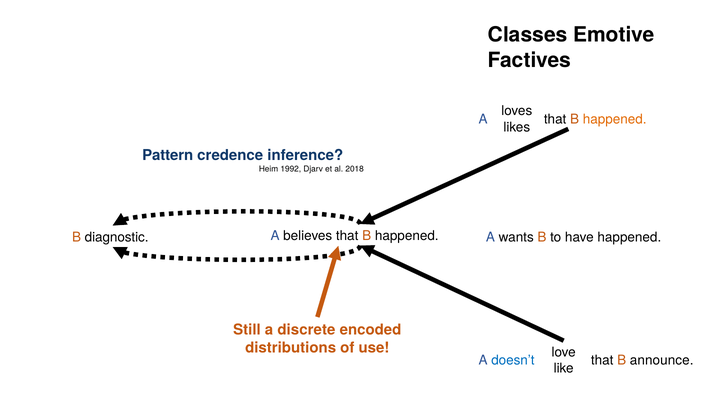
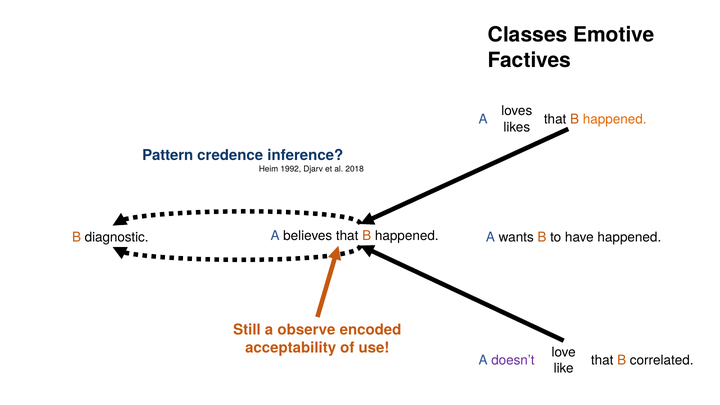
discrete: discrete -> observe
distributions: distributions -> acceptability
doesn’t colour: blue -> purple
announce: announce -> correlated
